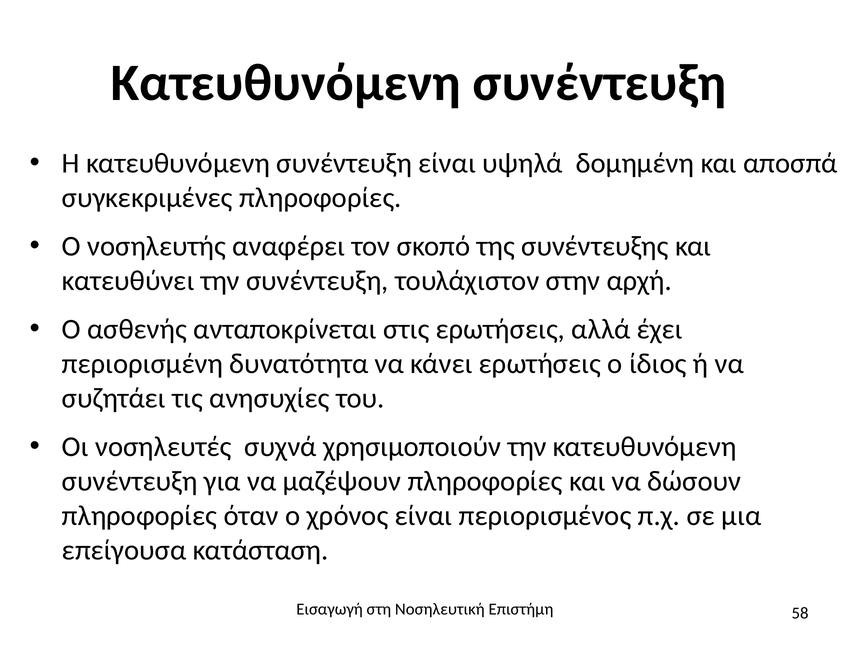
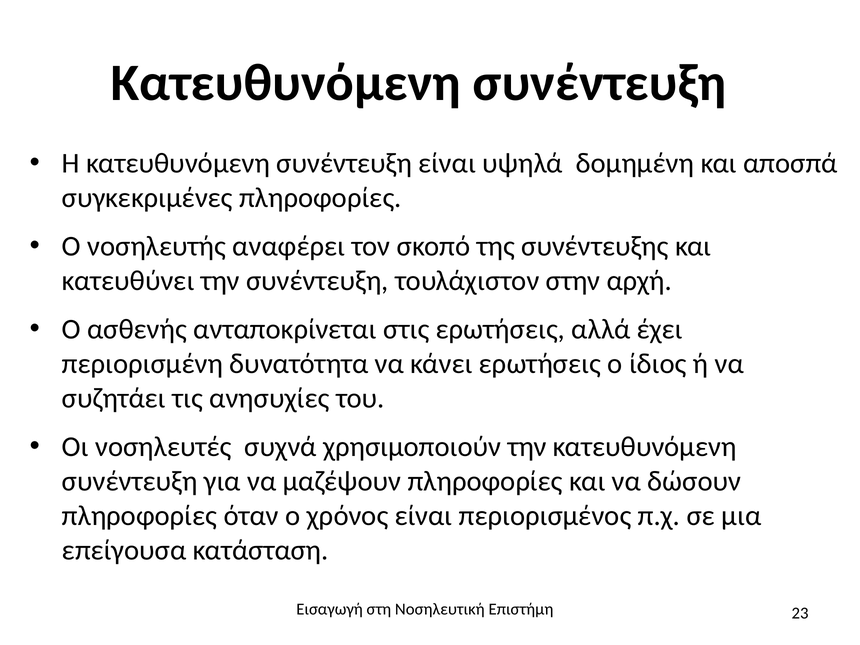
58: 58 -> 23
